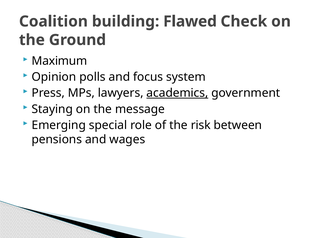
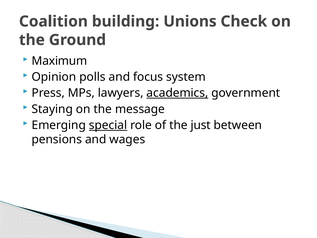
Flawed: Flawed -> Unions
special underline: none -> present
risk: risk -> just
